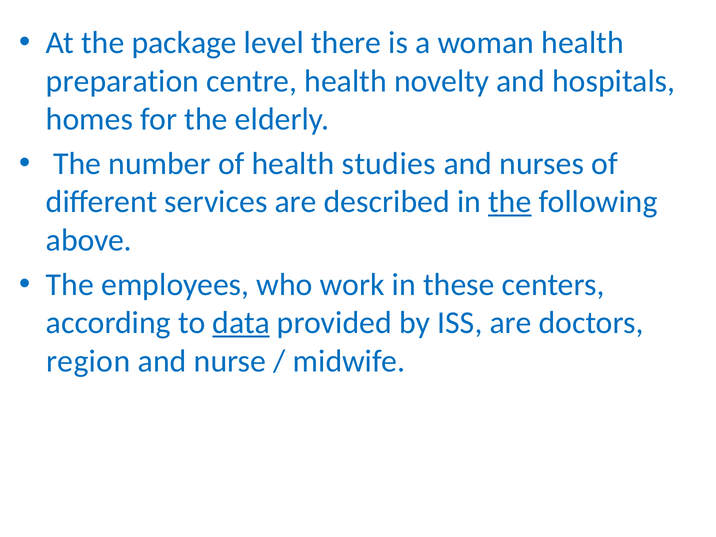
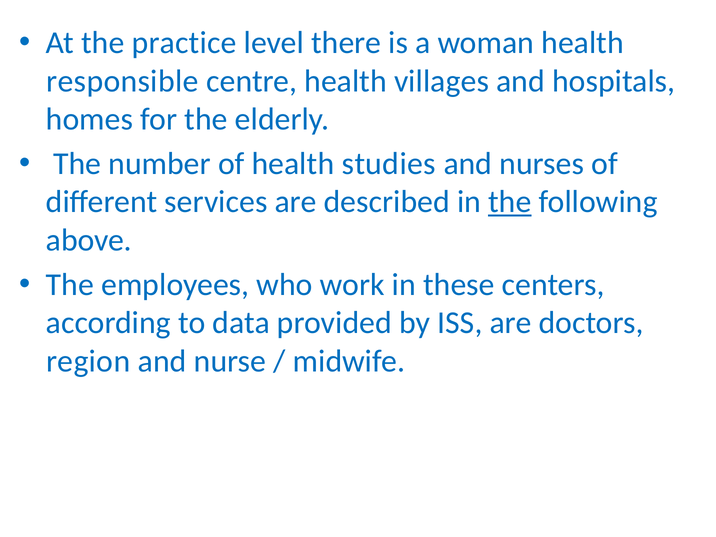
package: package -> practice
preparation: preparation -> responsible
novelty: novelty -> villages
data underline: present -> none
